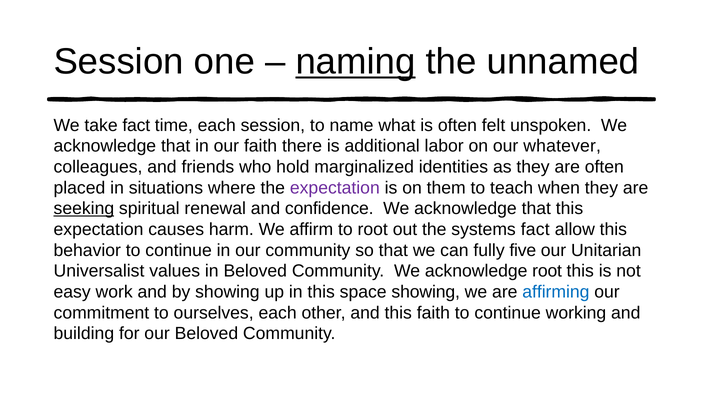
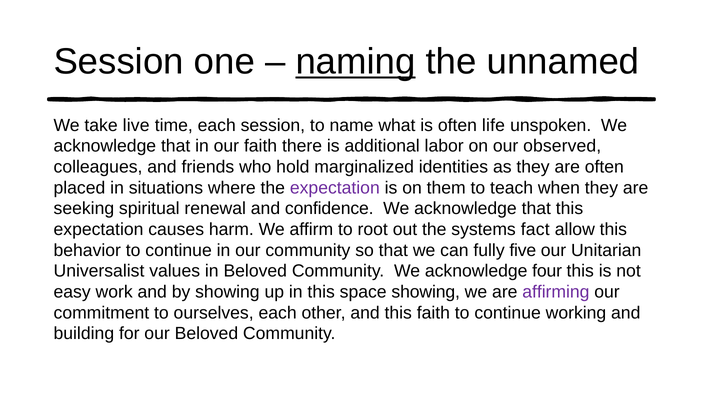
take fact: fact -> live
felt: felt -> life
whatever: whatever -> observed
seeking underline: present -> none
acknowledge root: root -> four
affirming colour: blue -> purple
